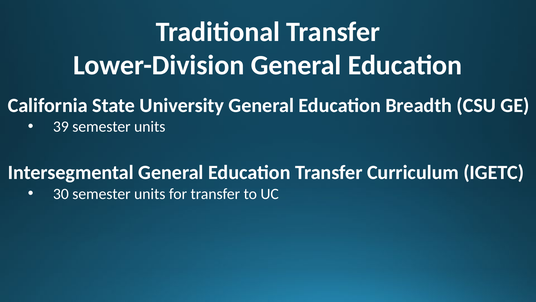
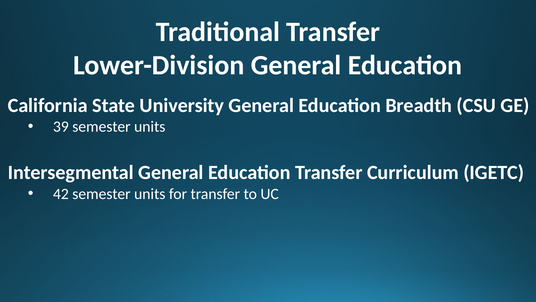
30: 30 -> 42
